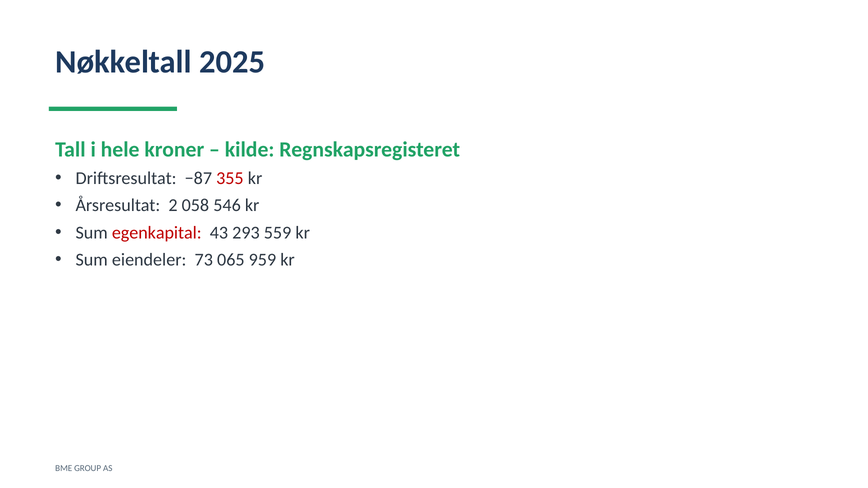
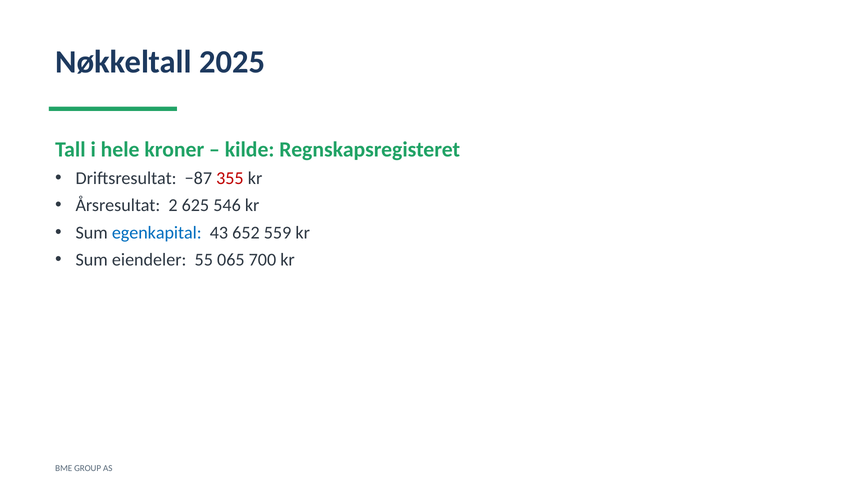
058: 058 -> 625
egenkapital colour: red -> blue
293: 293 -> 652
73: 73 -> 55
959: 959 -> 700
